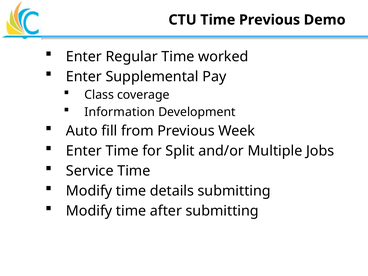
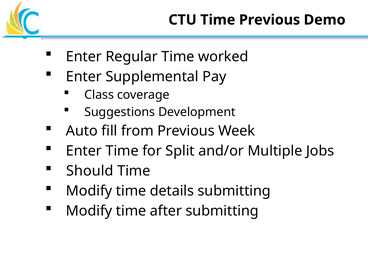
Information: Information -> Suggestions
Service: Service -> Should
